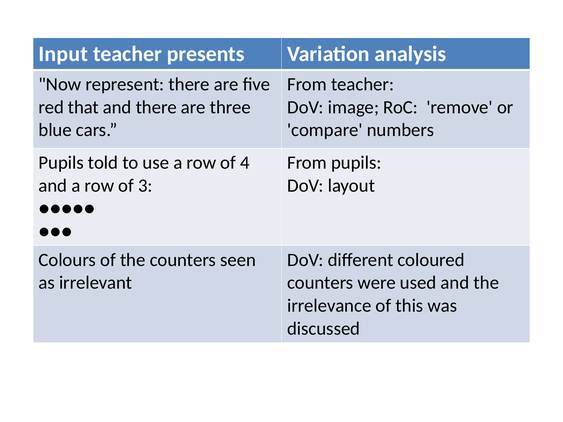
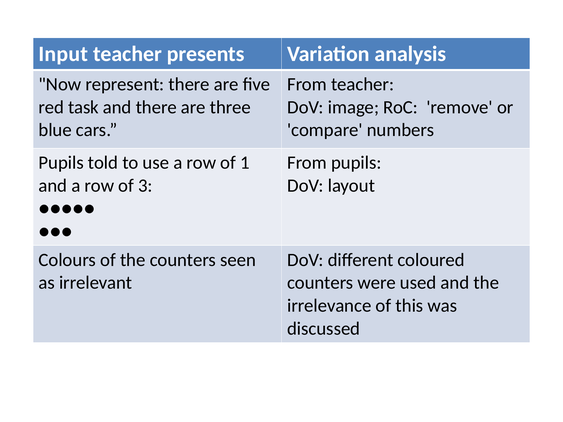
that: that -> task
4: 4 -> 1
